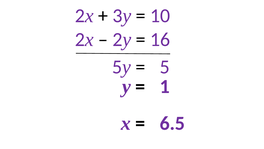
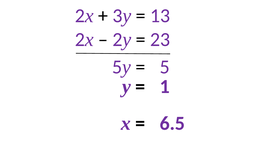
10: 10 -> 13
16: 16 -> 23
